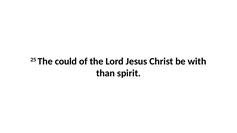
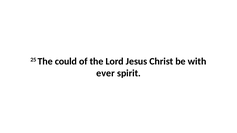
than: than -> ever
